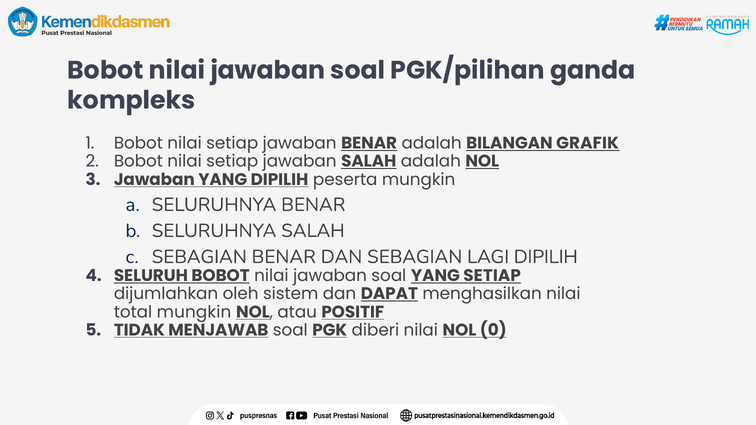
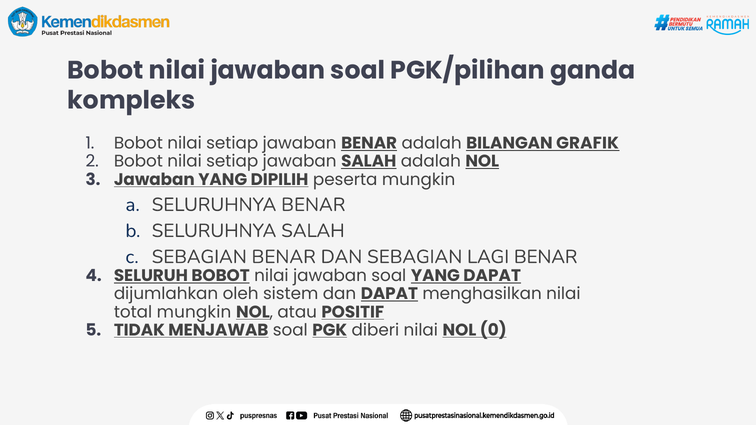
LAGI DIPILIH: DIPILIH -> BENAR
YANG SETIAP: SETIAP -> DAPAT
